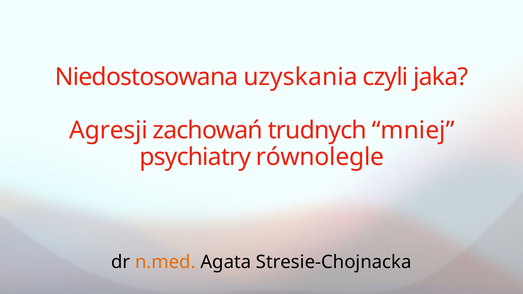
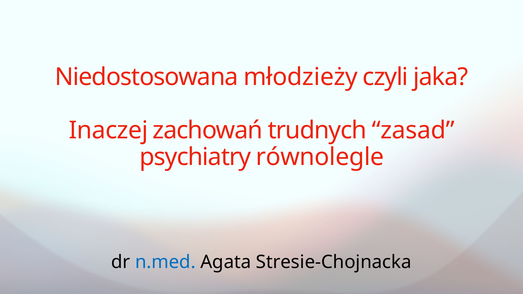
uzyskania: uzyskania -> młodzieży
Agresji: Agresji -> Inaczej
mniej: mniej -> zasad
n.med colour: orange -> blue
